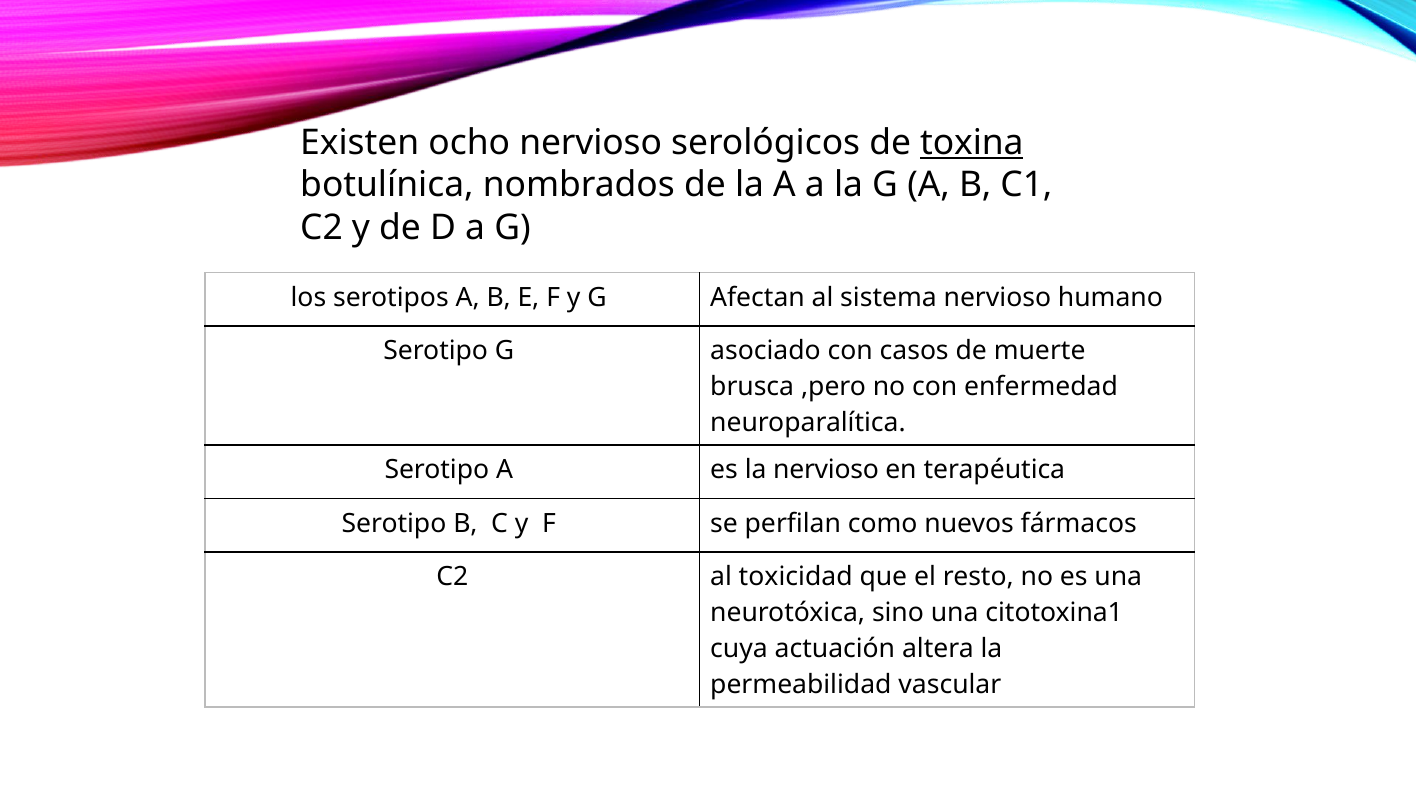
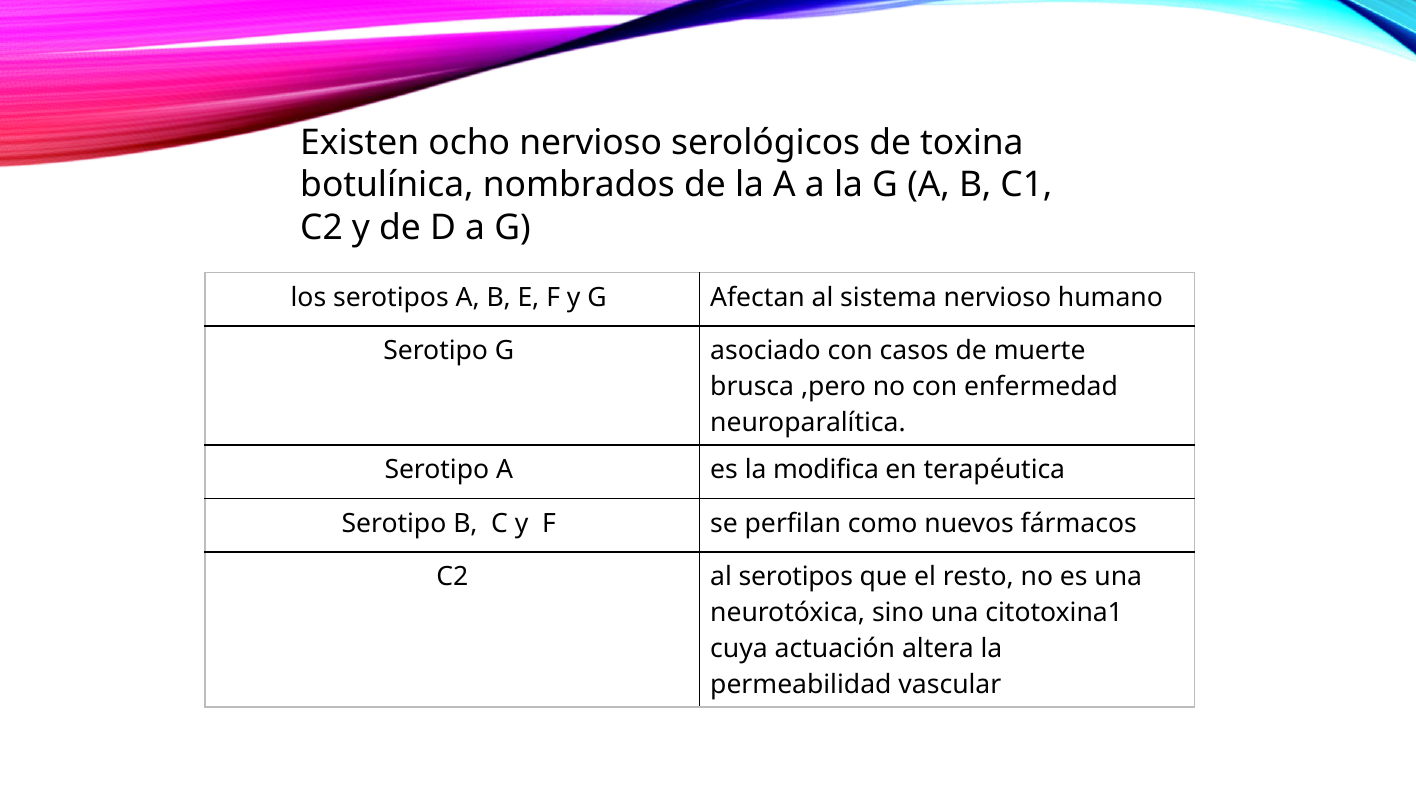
toxina underline: present -> none
la nervioso: nervioso -> modifica
al toxicidad: toxicidad -> serotipos
